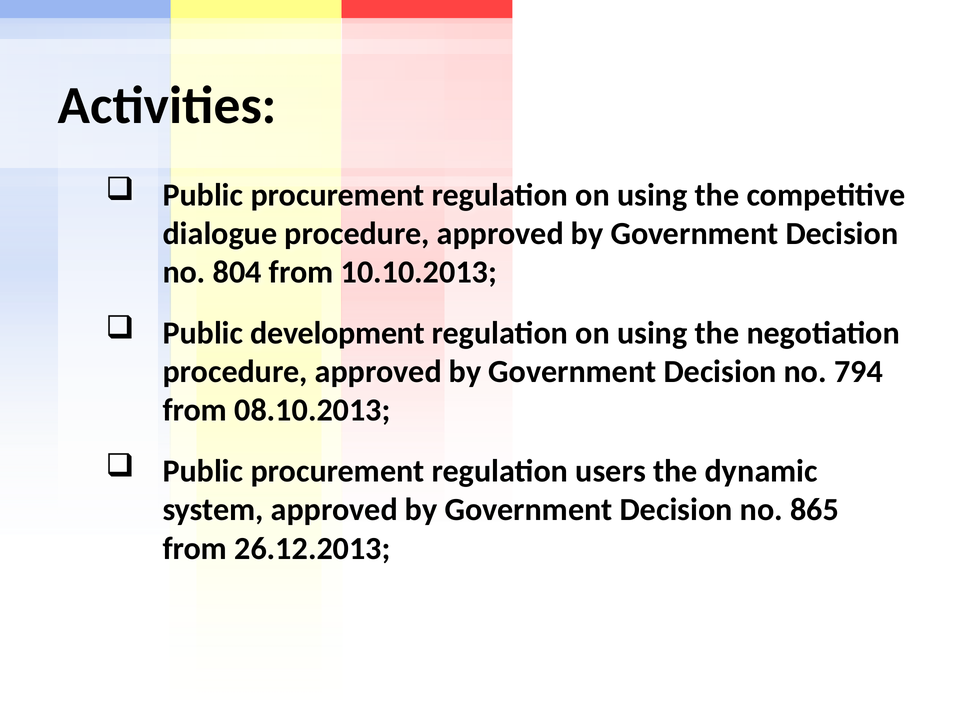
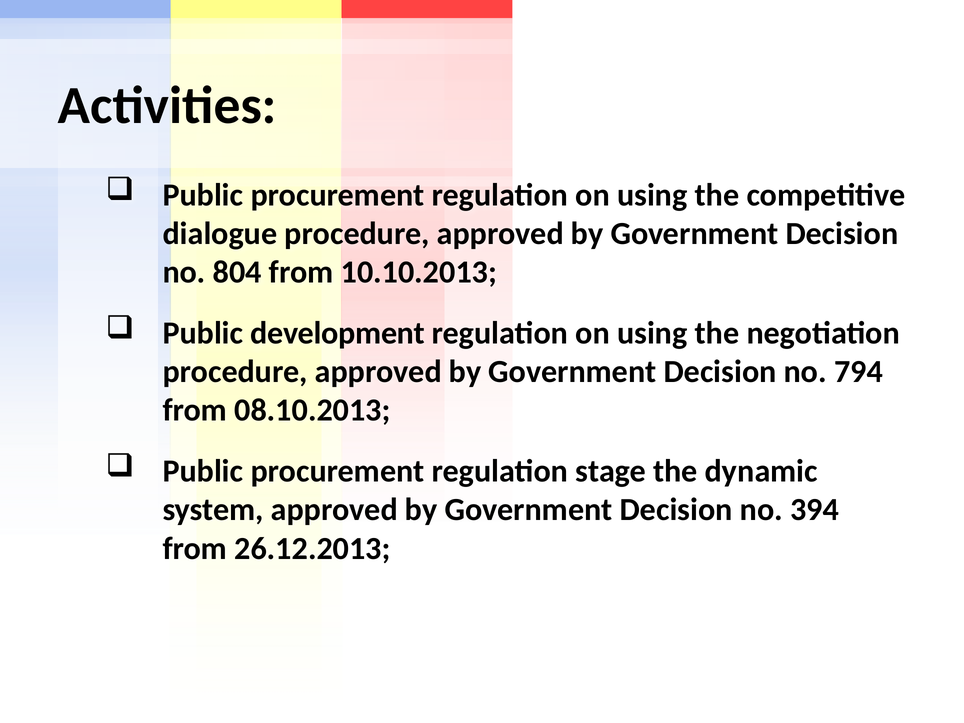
users: users -> stage
865: 865 -> 394
